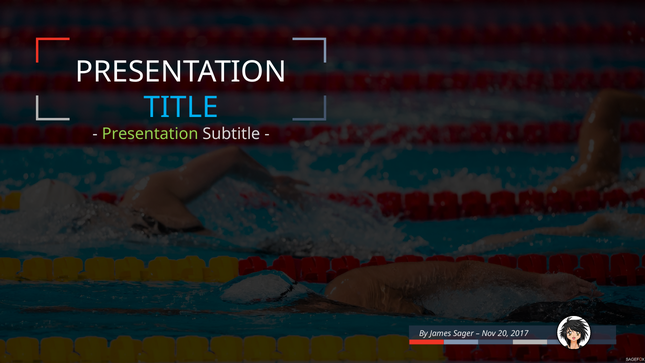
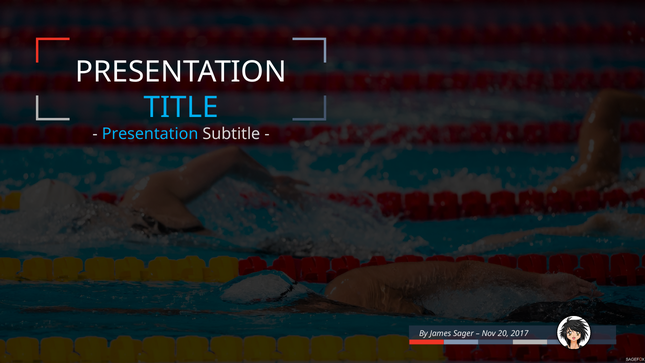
Presentation at (150, 134) colour: light green -> light blue
